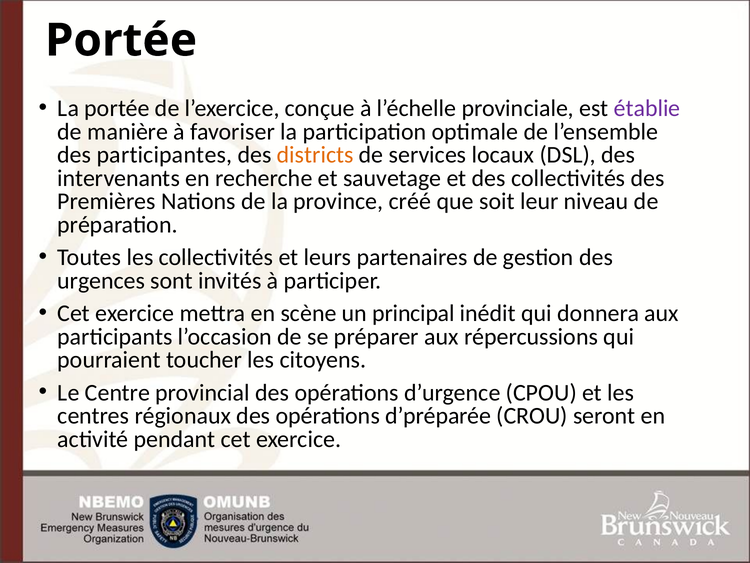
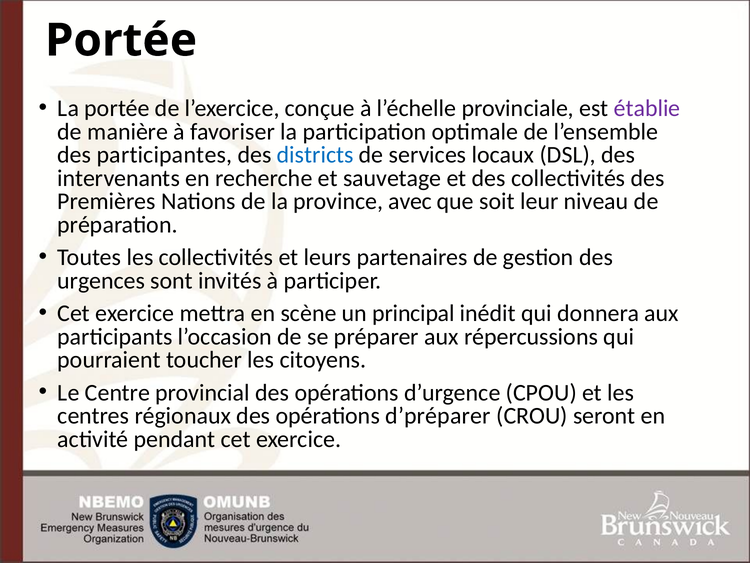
districts colour: orange -> blue
créé: créé -> avec
d’préparée: d’préparée -> d’préparer
